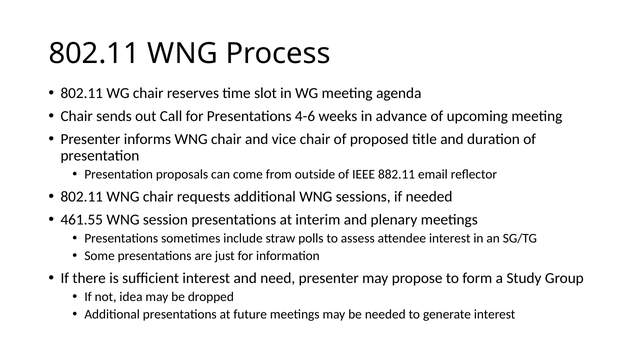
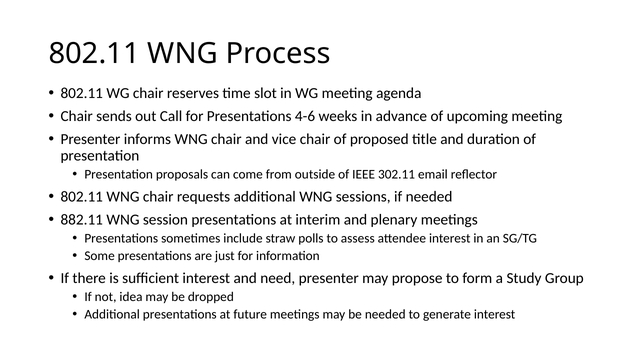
882.11: 882.11 -> 302.11
461.55: 461.55 -> 882.11
